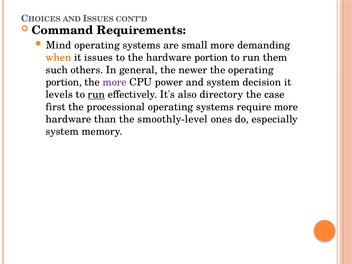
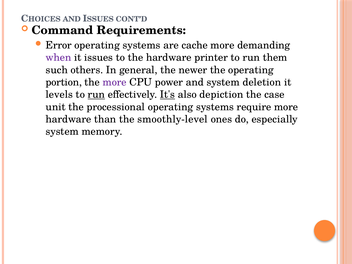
Mind: Mind -> Error
small: small -> cache
when colour: orange -> purple
hardware portion: portion -> printer
decision: decision -> deletion
It's underline: none -> present
directory: directory -> depiction
first: first -> unit
